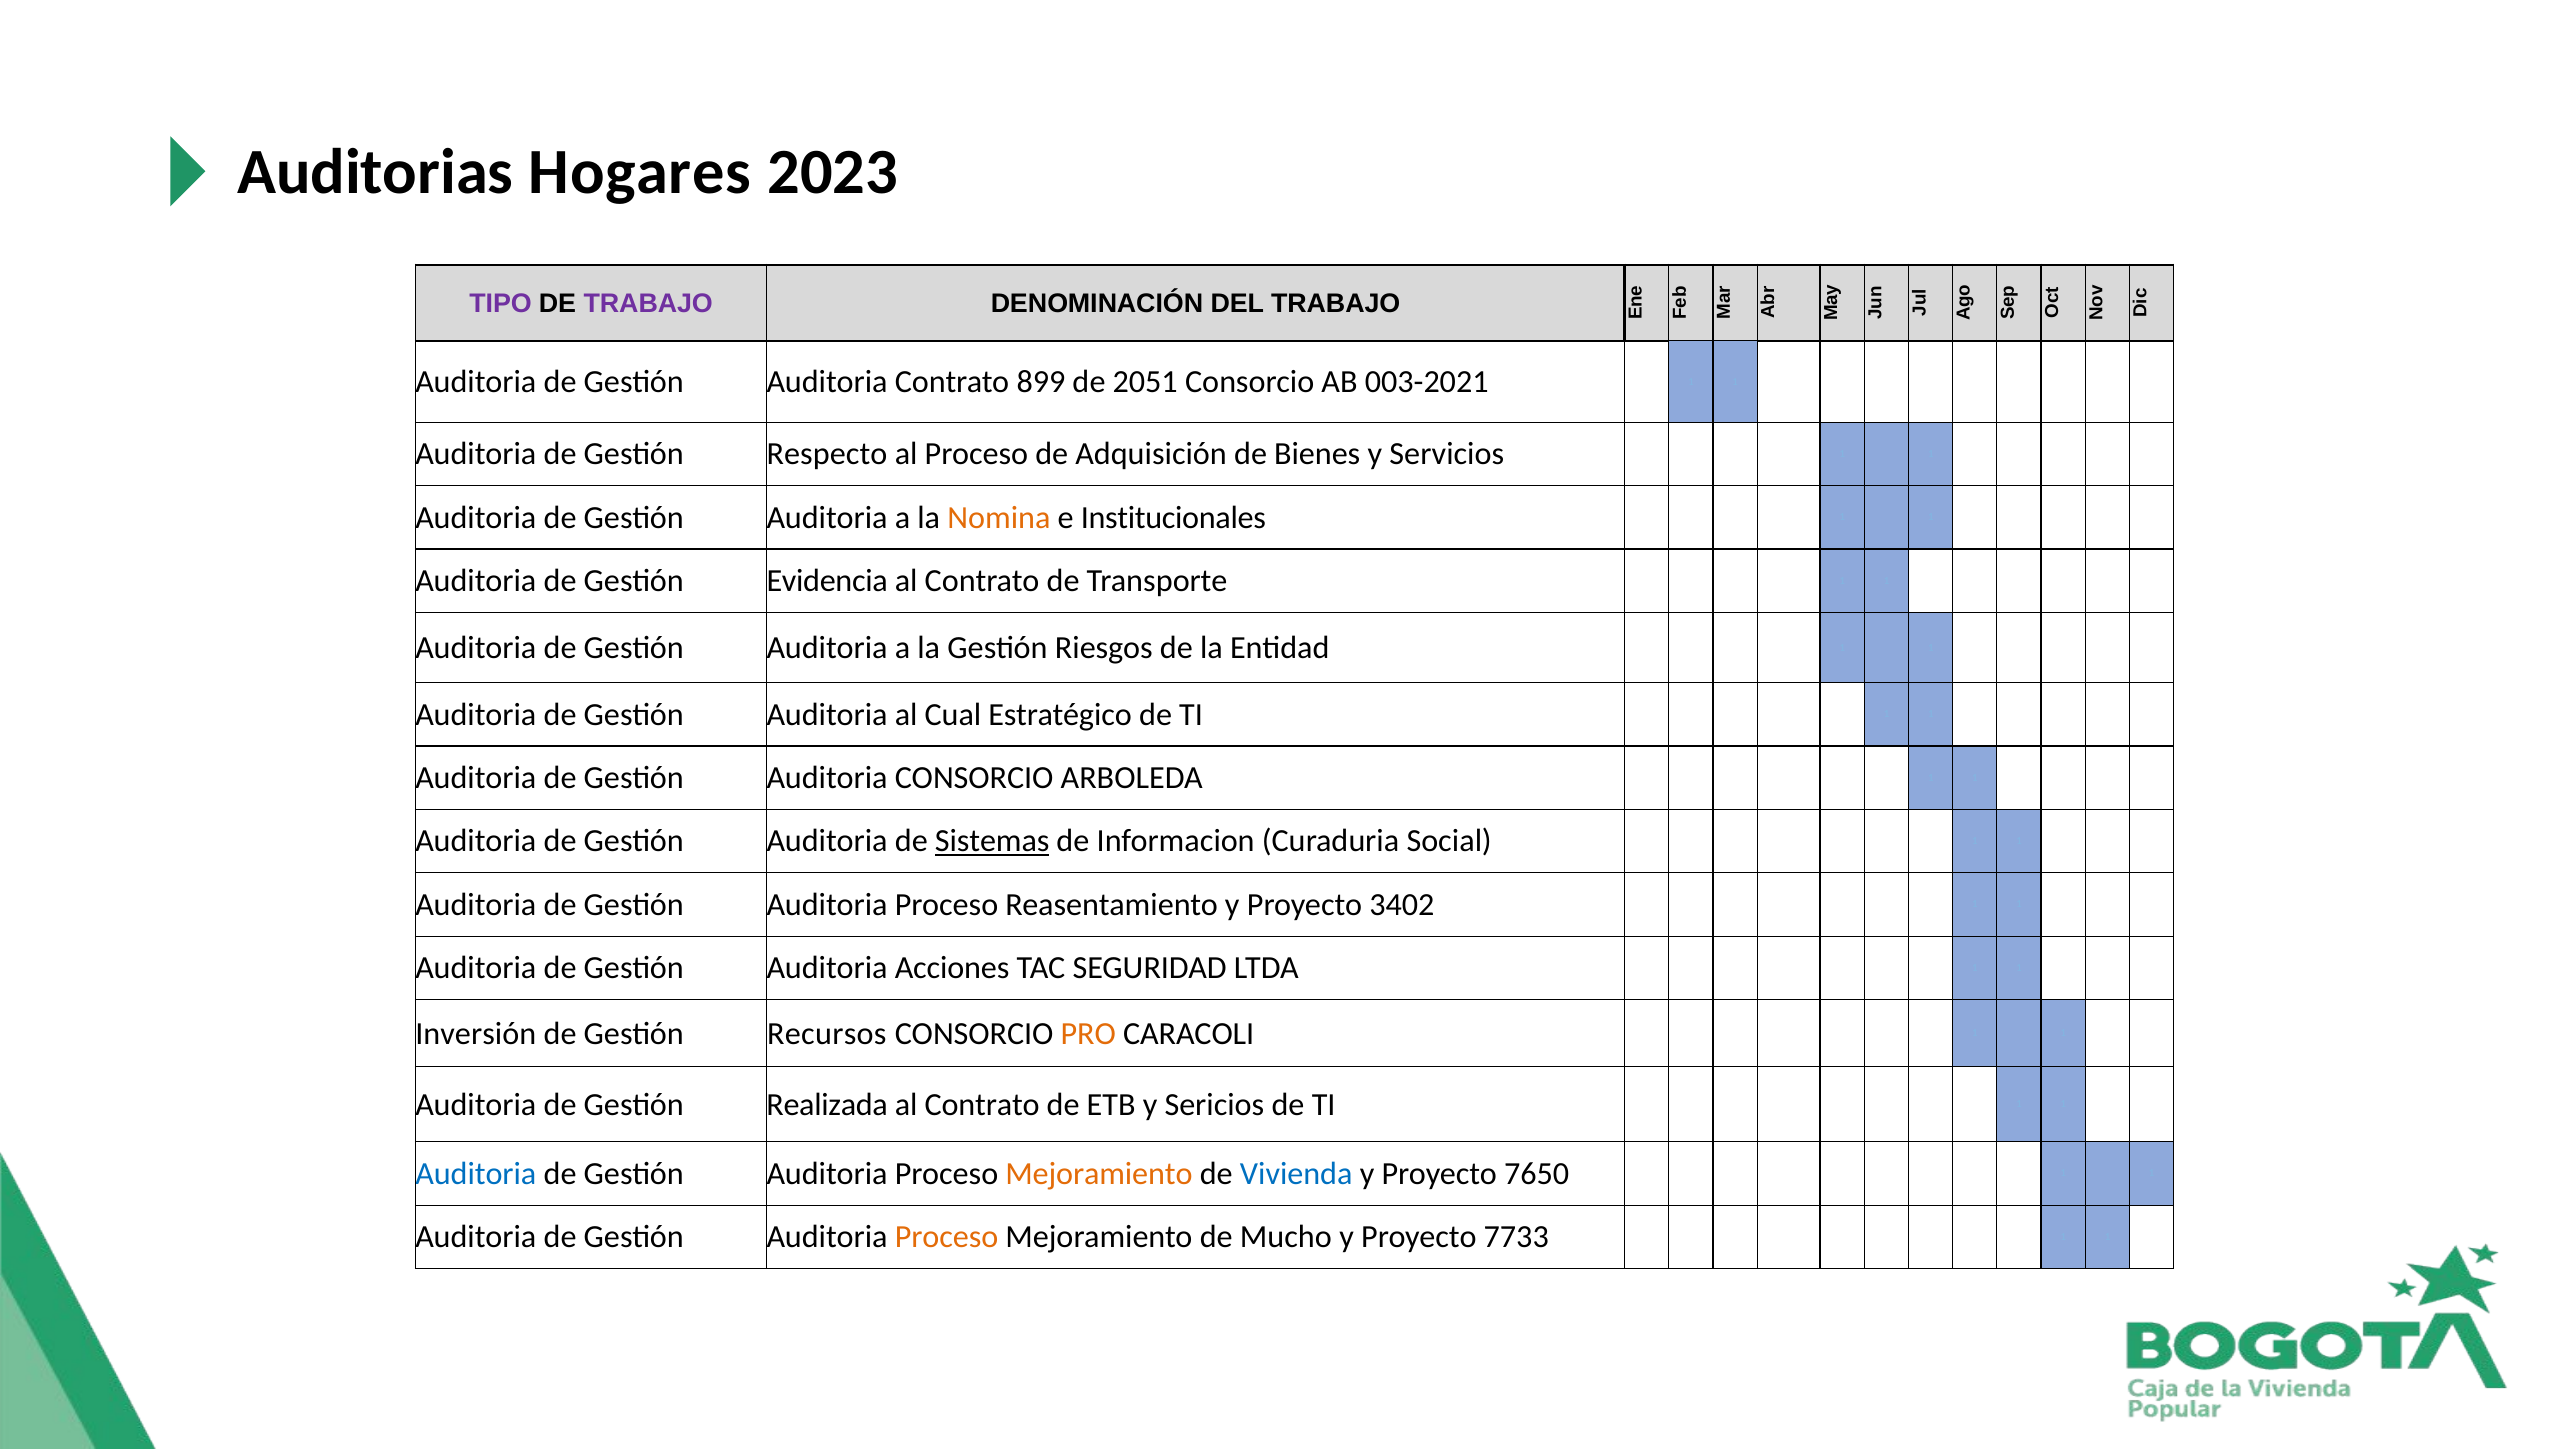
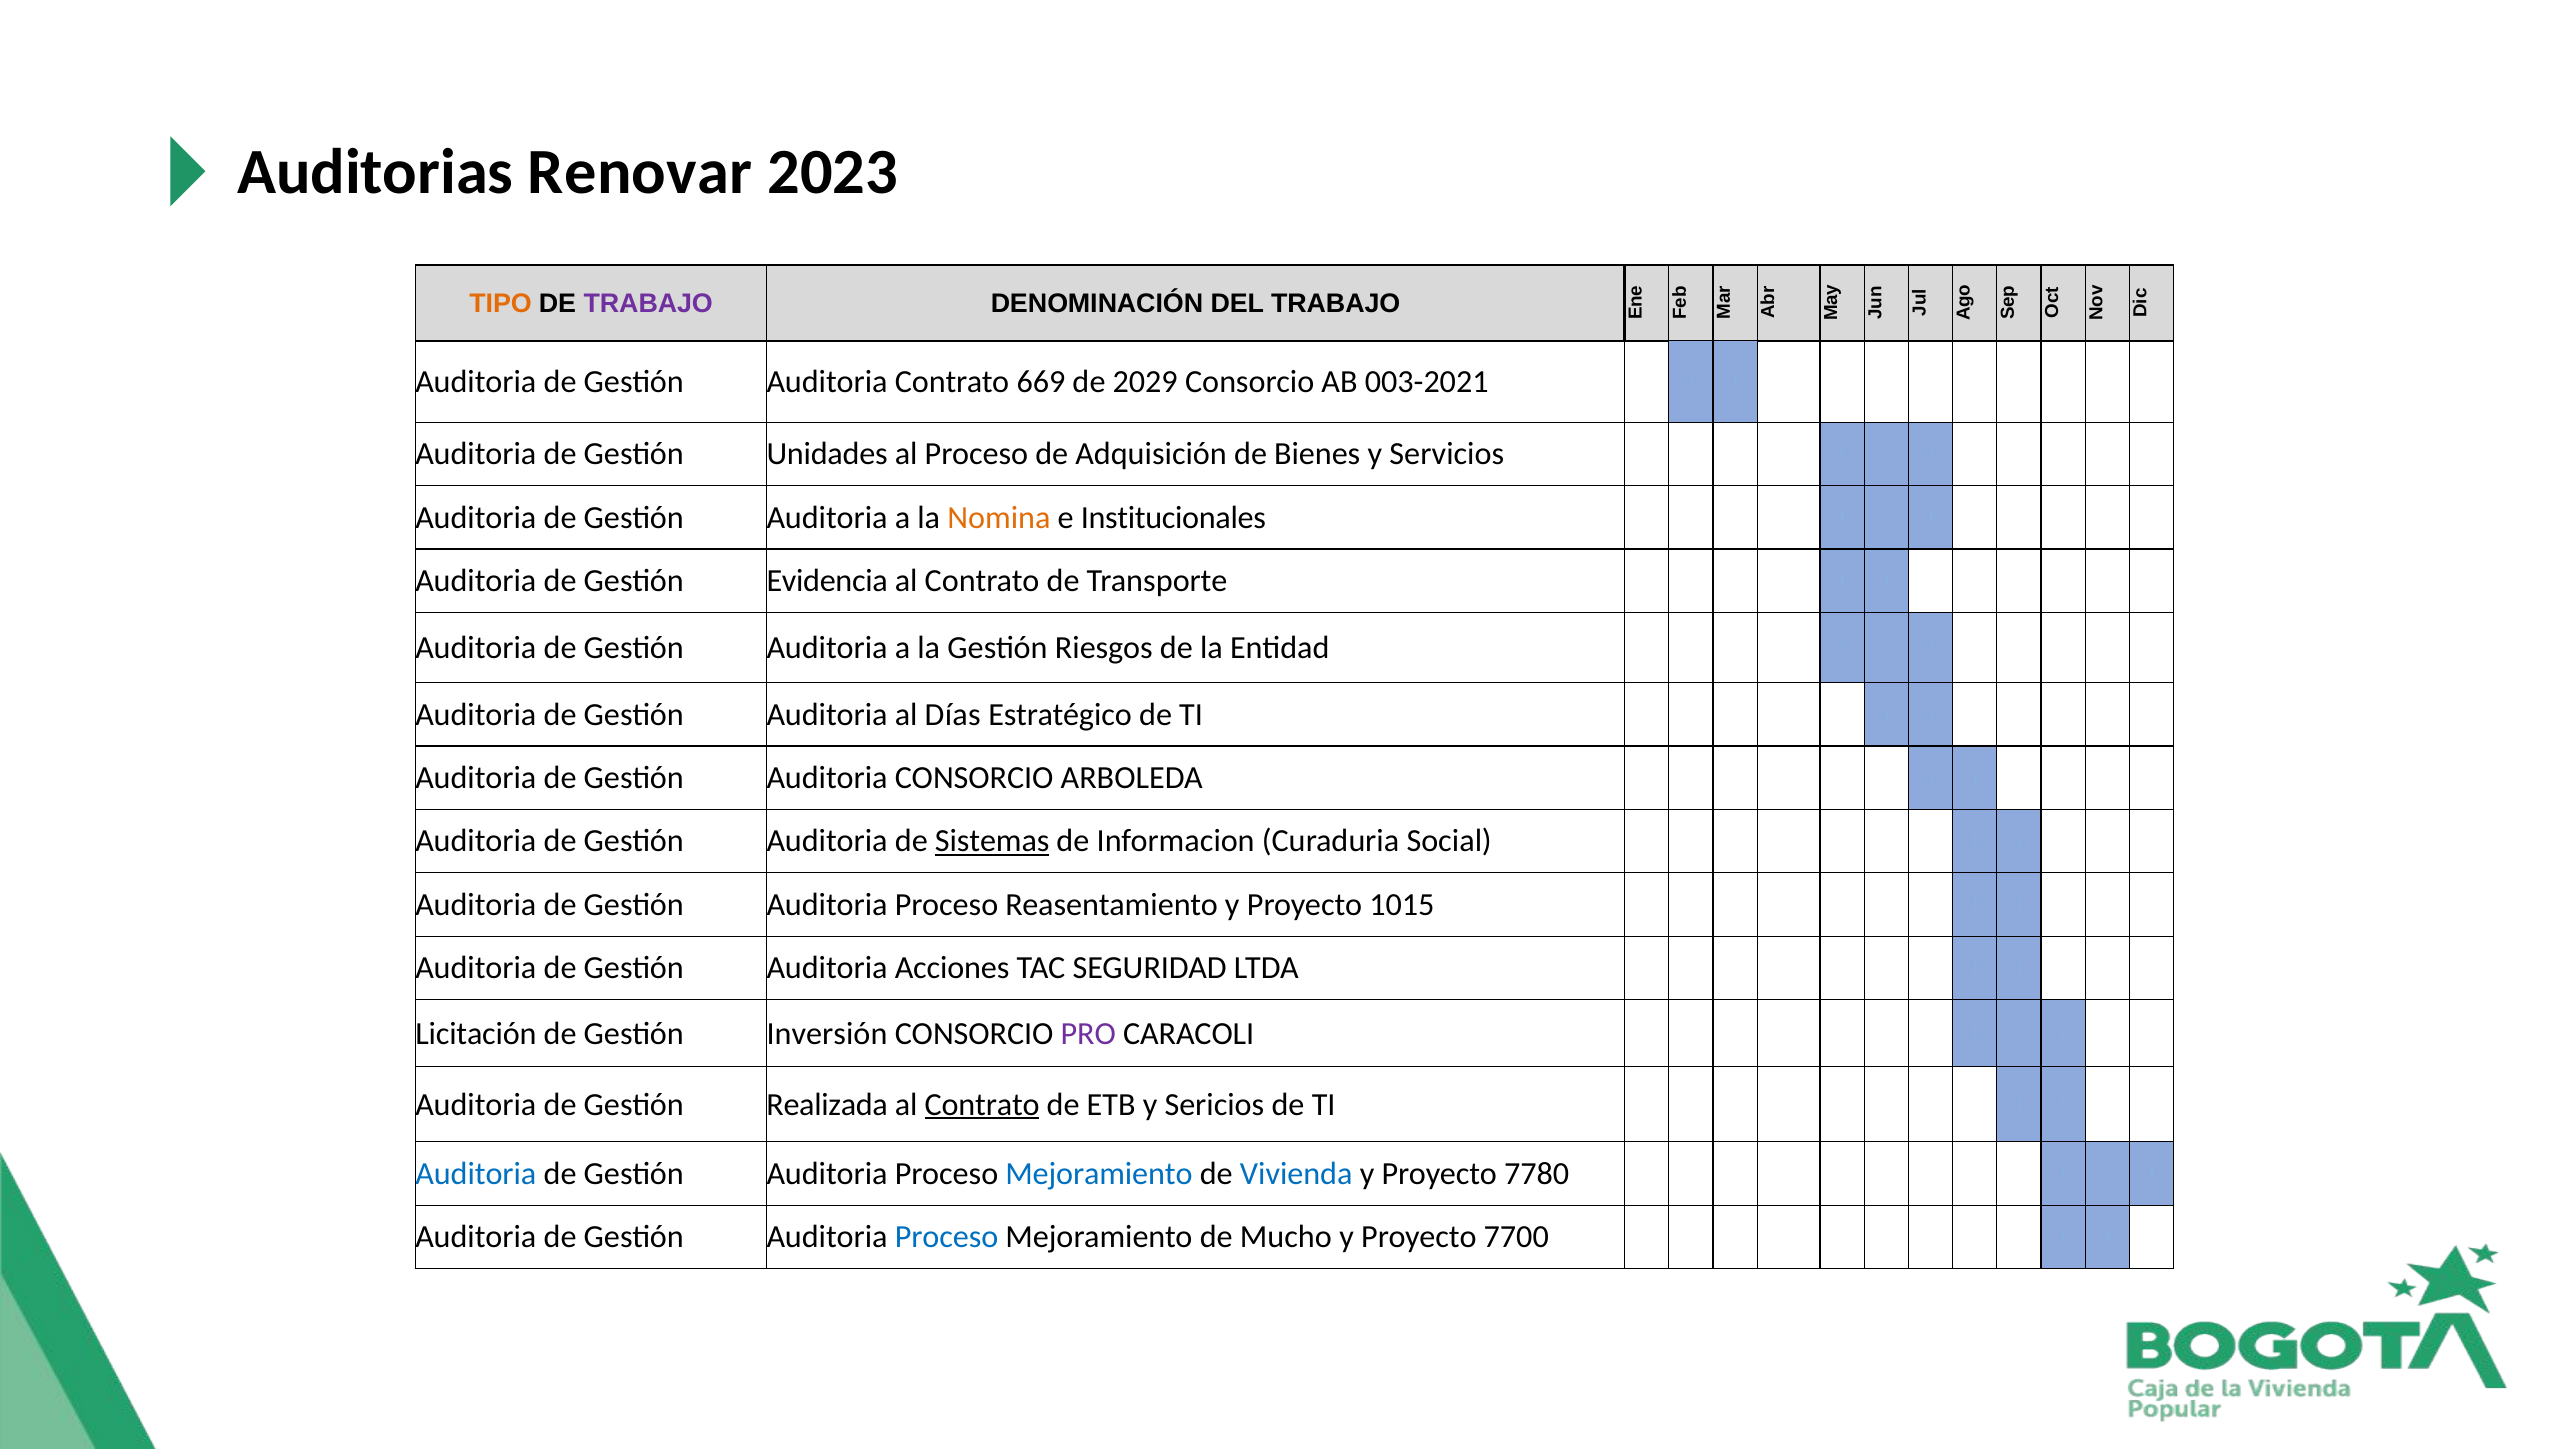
Hogares: Hogares -> Renovar
TIPO colour: purple -> orange
899: 899 -> 669
2051: 2051 -> 2029
Respecto: Respecto -> Unidades
Cual: Cual -> Días
3402: 3402 -> 1015
Inversión: Inversión -> Licitación
Recursos: Recursos -> Inversión
PRO colour: orange -> purple
Contrato at (982, 1105) underline: none -> present
Mejoramiento at (1099, 1174) colour: orange -> blue
7650: 7650 -> 7780
Proceso at (947, 1237) colour: orange -> blue
7733: 7733 -> 7700
